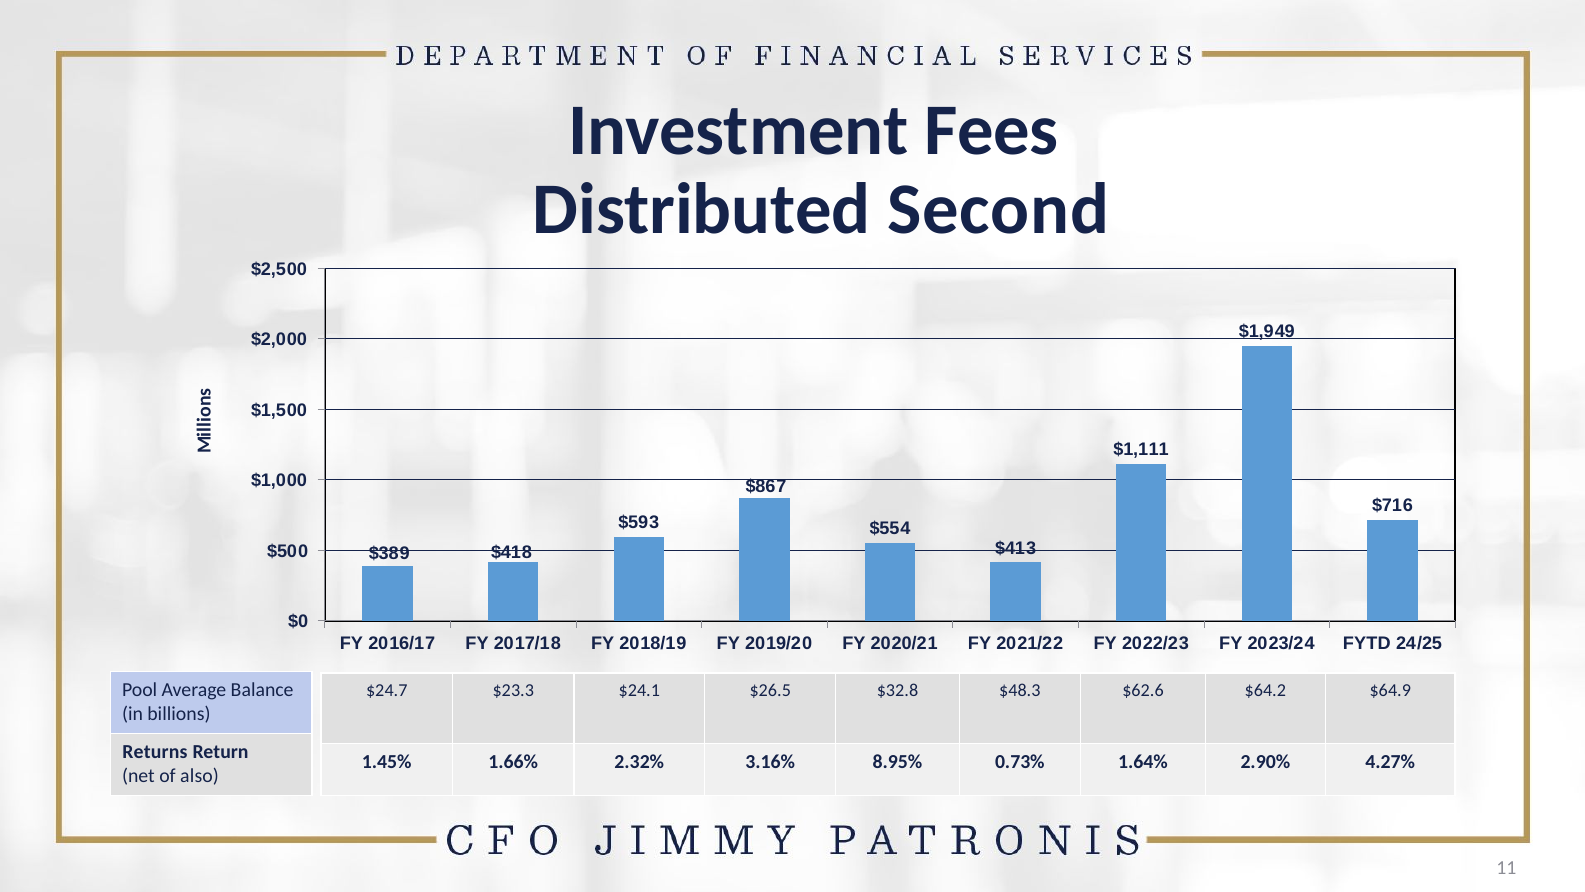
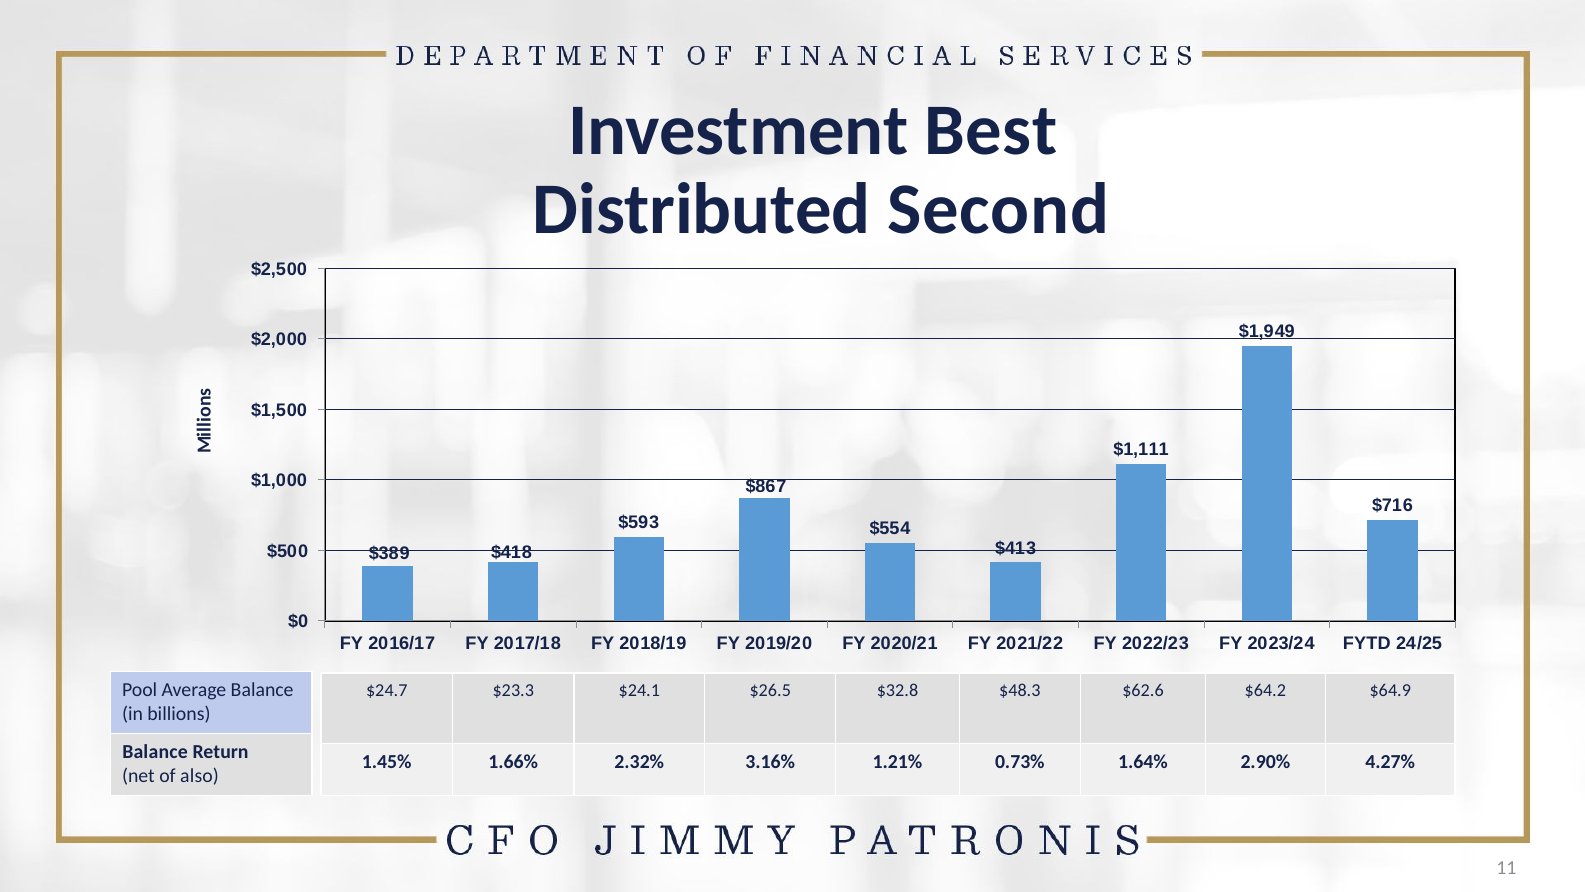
Fees: Fees -> Best
Returns at (155, 751): Returns -> Balance
8.95%: 8.95% -> 1.21%
